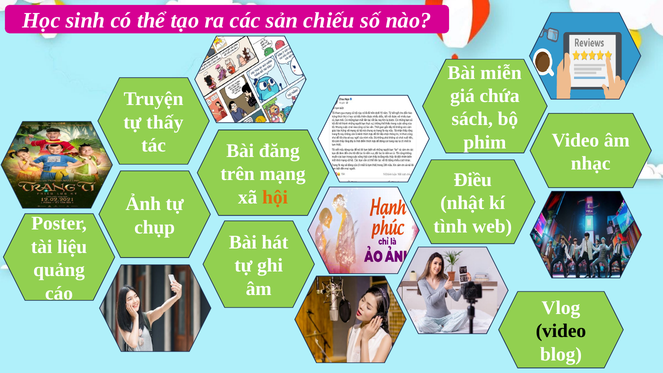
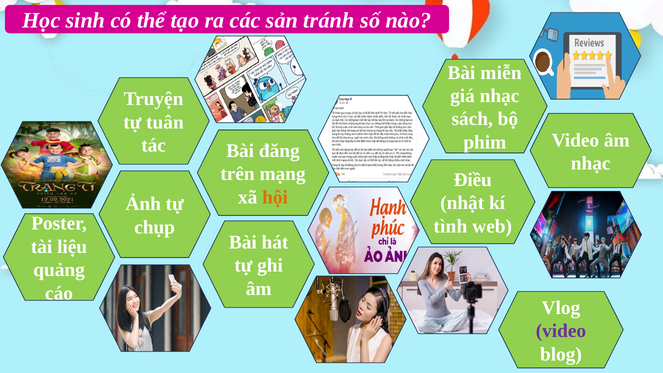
chiếu: chiếu -> tránh
giá chứa: chứa -> nhạc
thấy: thấy -> tuân
video at (561, 331) colour: black -> purple
